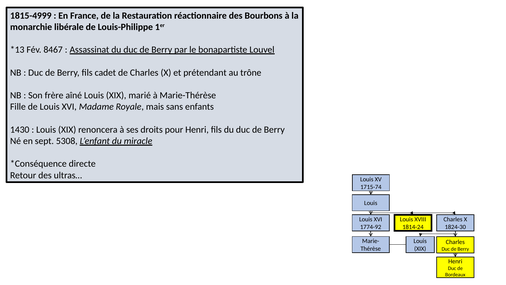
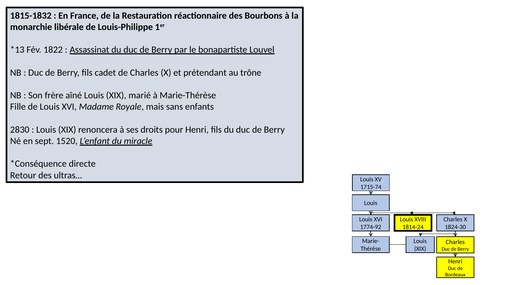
1815-4999: 1815-4999 -> 1815-1832
8467: 8467 -> 1822
1430: 1430 -> 2830
5308: 5308 -> 1520
